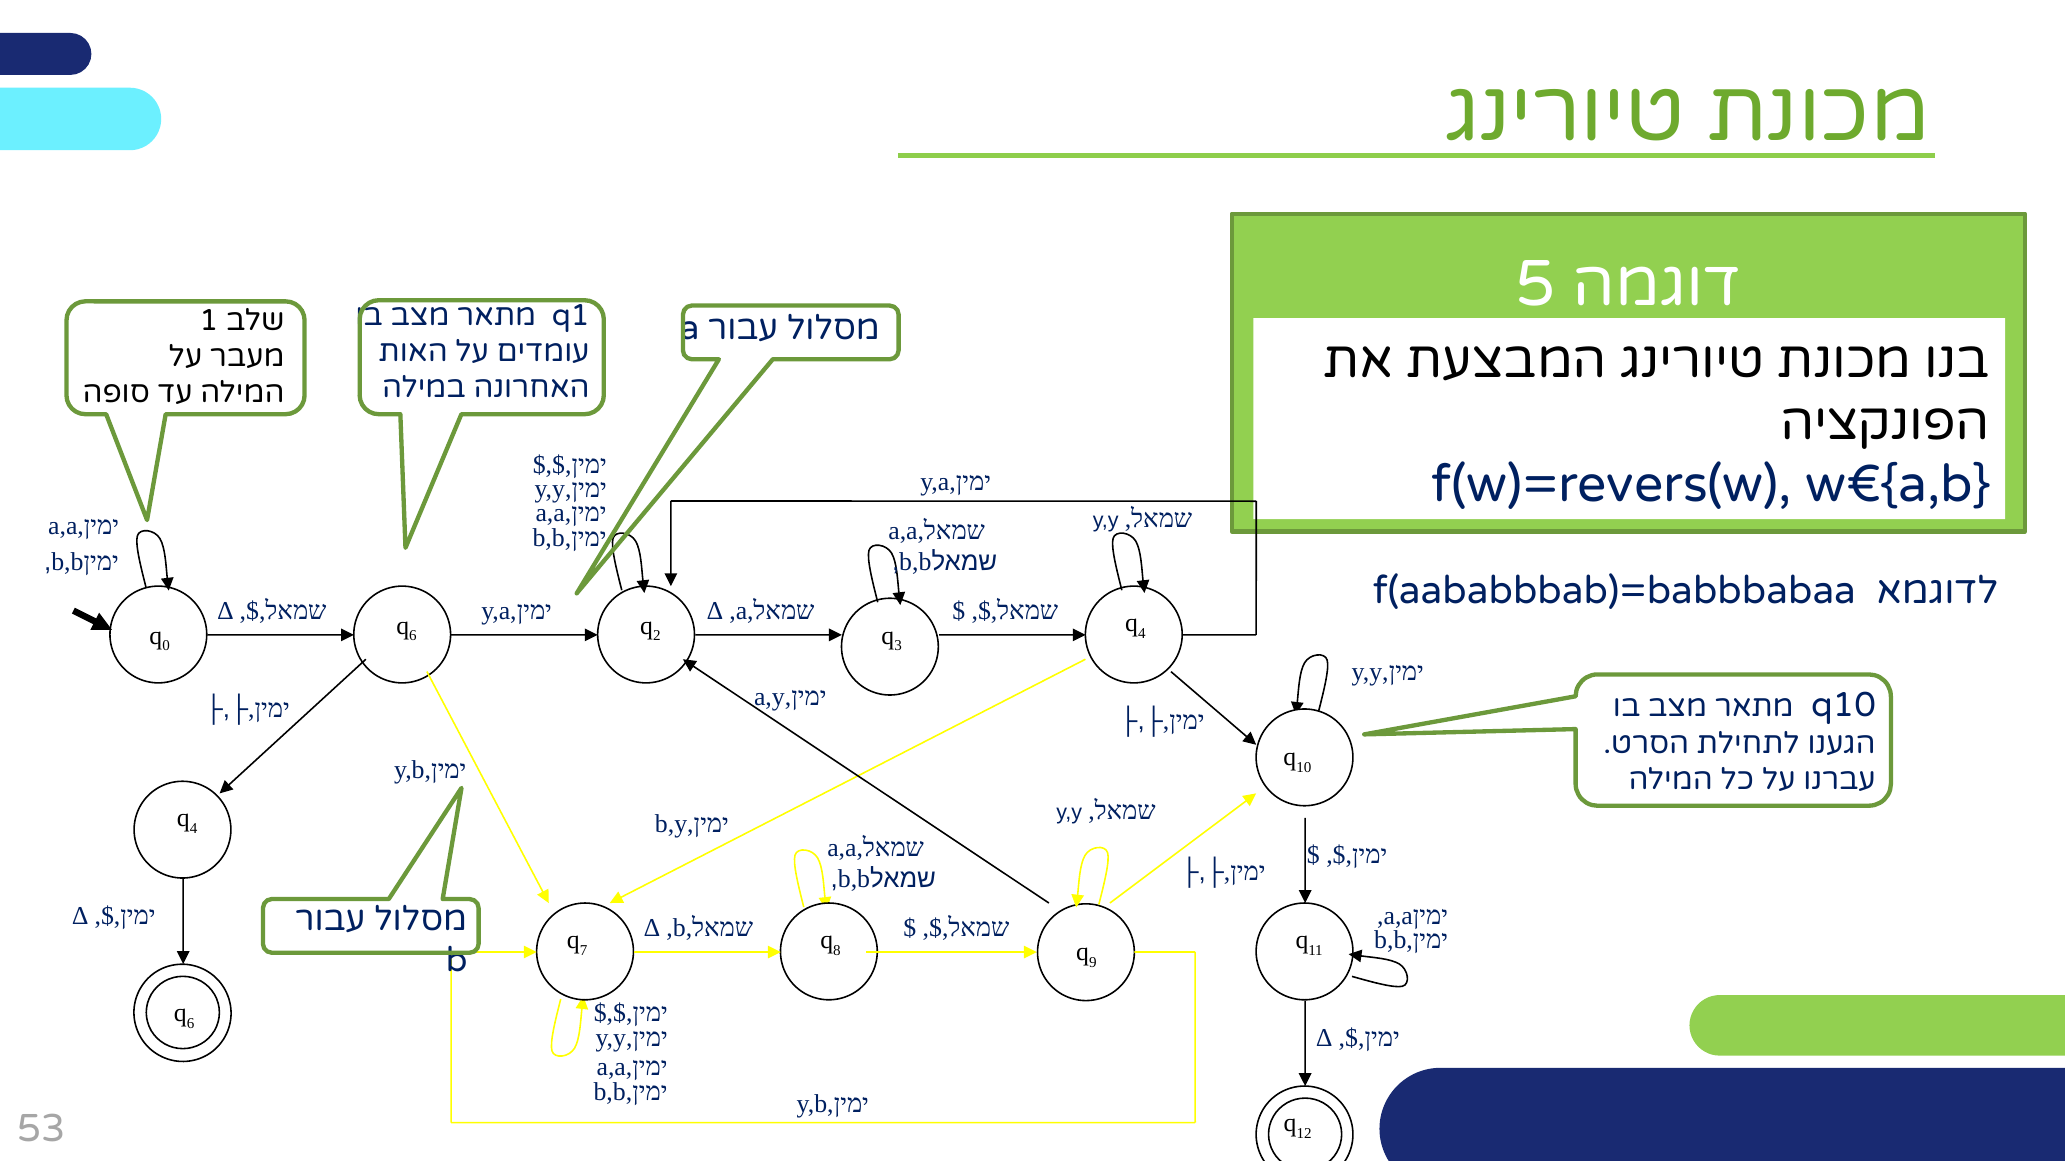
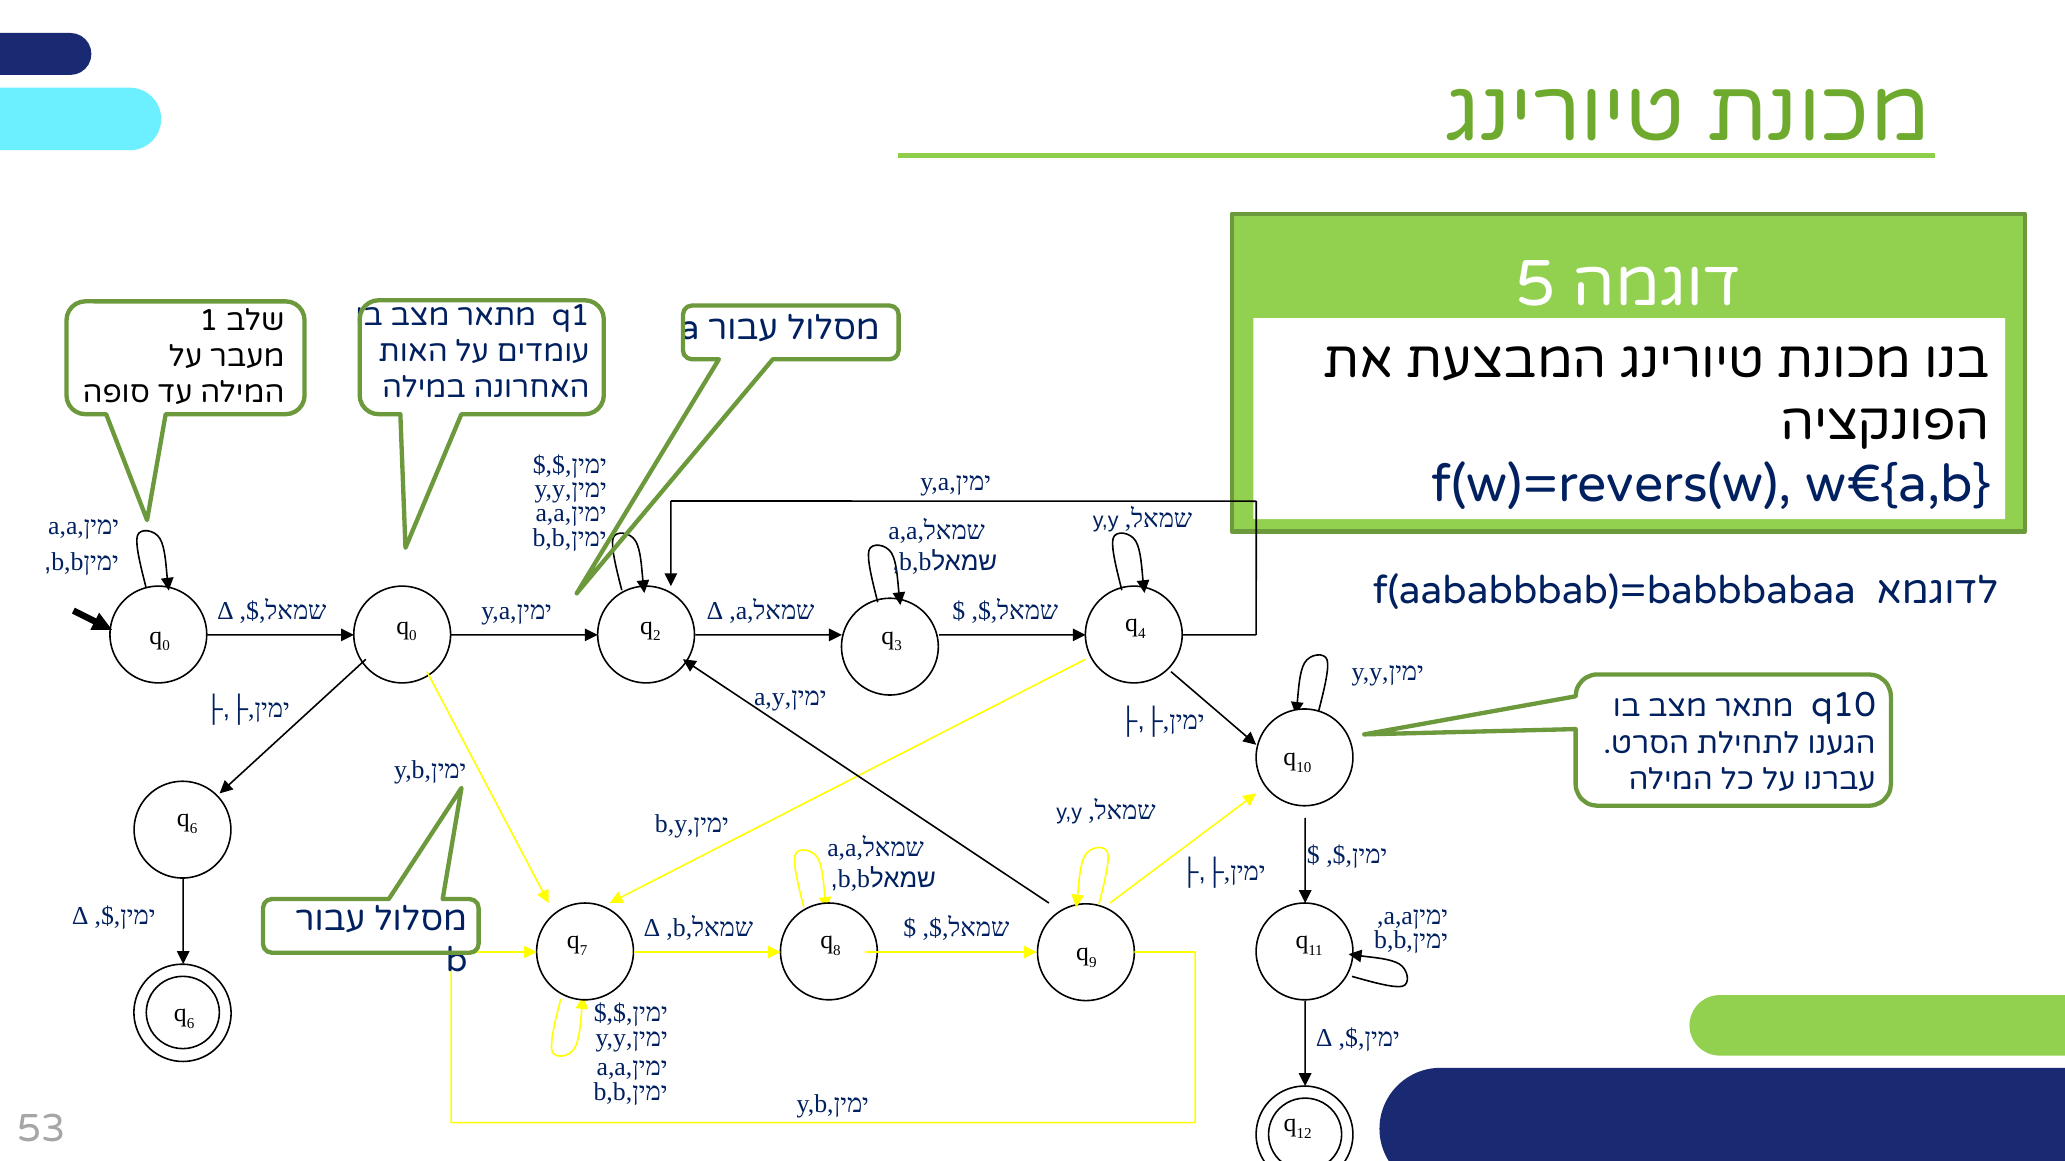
6 at (413, 636): 6 -> 0
4 at (194, 829): 4 -> 6
